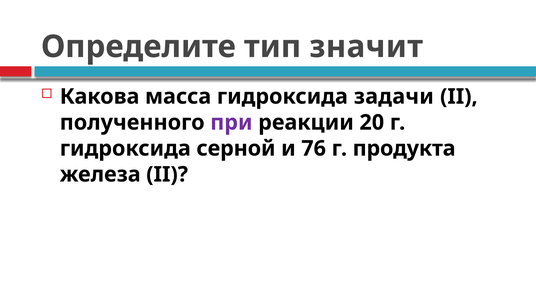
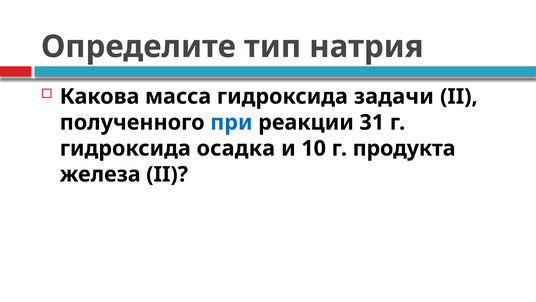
значит: значит -> натрия
при colour: purple -> blue
20: 20 -> 31
серной: серной -> осадка
76: 76 -> 10
